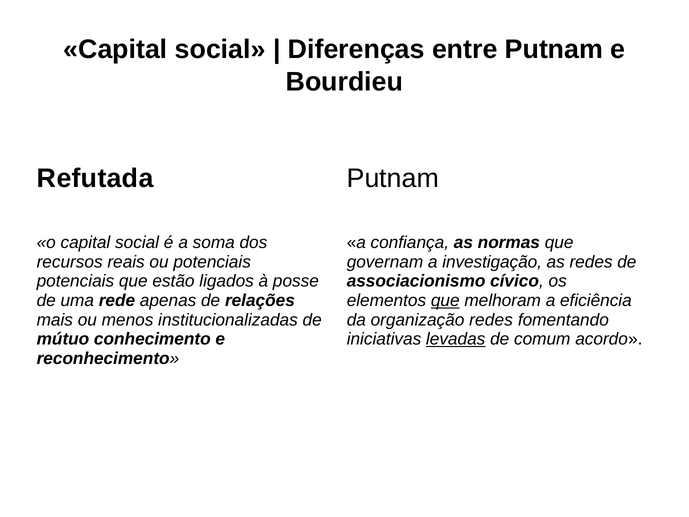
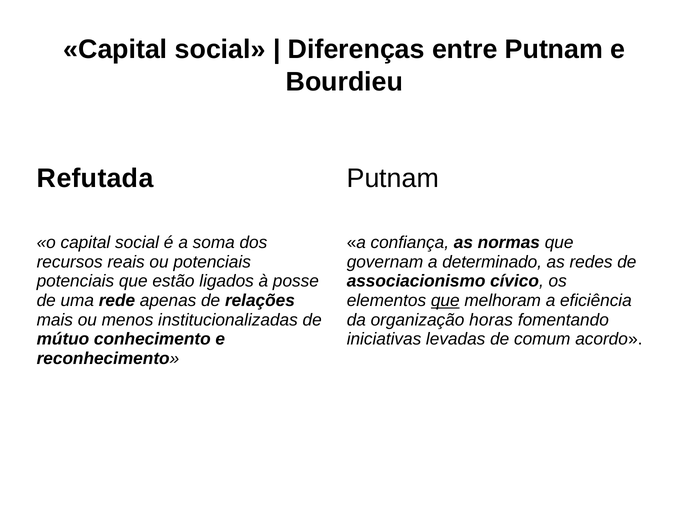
investigação: investigação -> determinado
organização redes: redes -> horas
levadas underline: present -> none
